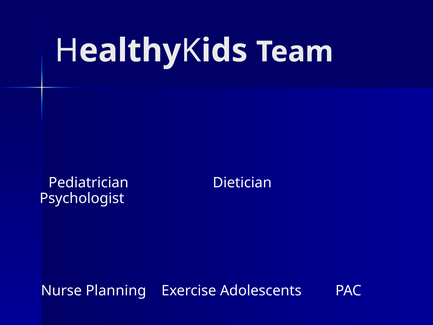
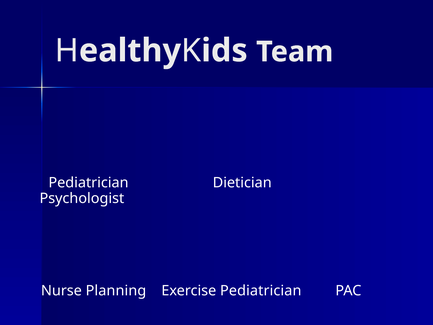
Exercise Adolescents: Adolescents -> Pediatrician
